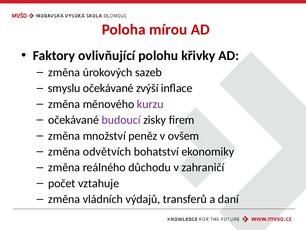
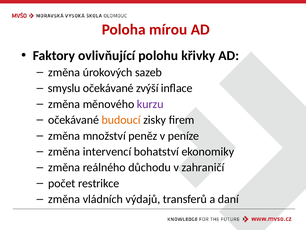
budoucí colour: purple -> orange
ovšem: ovšem -> peníze
odvětvích: odvětvích -> intervencí
vztahuje: vztahuje -> restrikce
